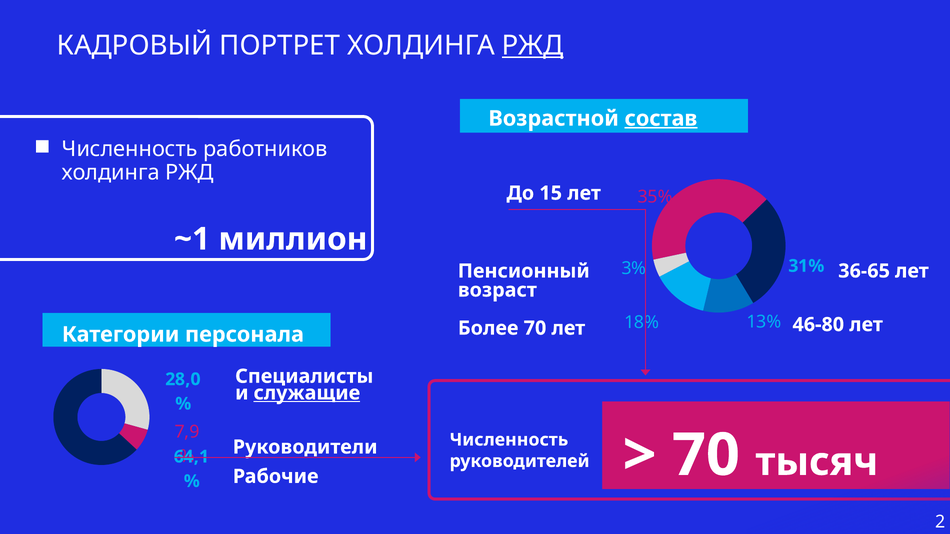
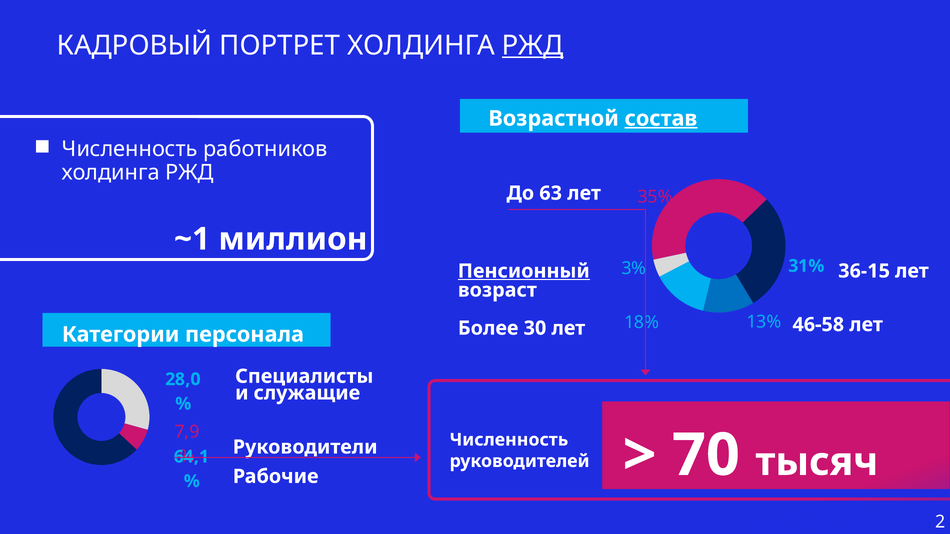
15: 15 -> 63
36-65: 36-65 -> 36-15
Пенсионный underline: none -> present
46-80: 46-80 -> 46-58
Более 70: 70 -> 30
служащие underline: present -> none
